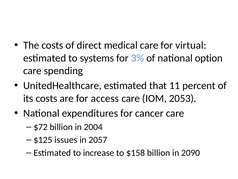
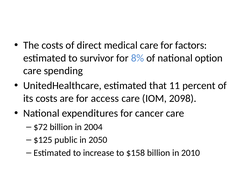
virtual: virtual -> factors
systems: systems -> survivor
3%: 3% -> 8%
2053: 2053 -> 2098
issues: issues -> public
2057: 2057 -> 2050
2090: 2090 -> 2010
